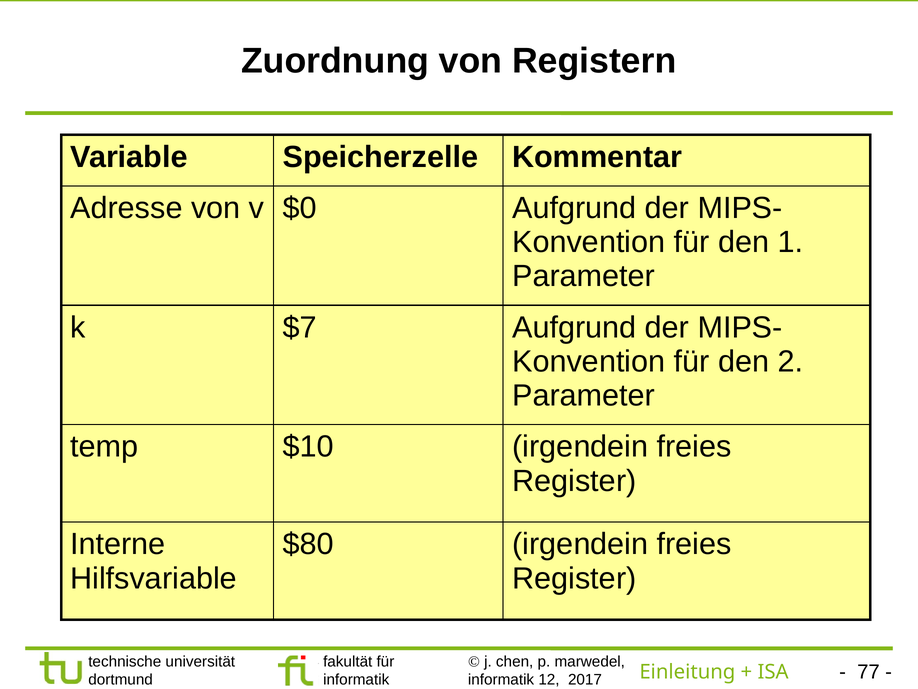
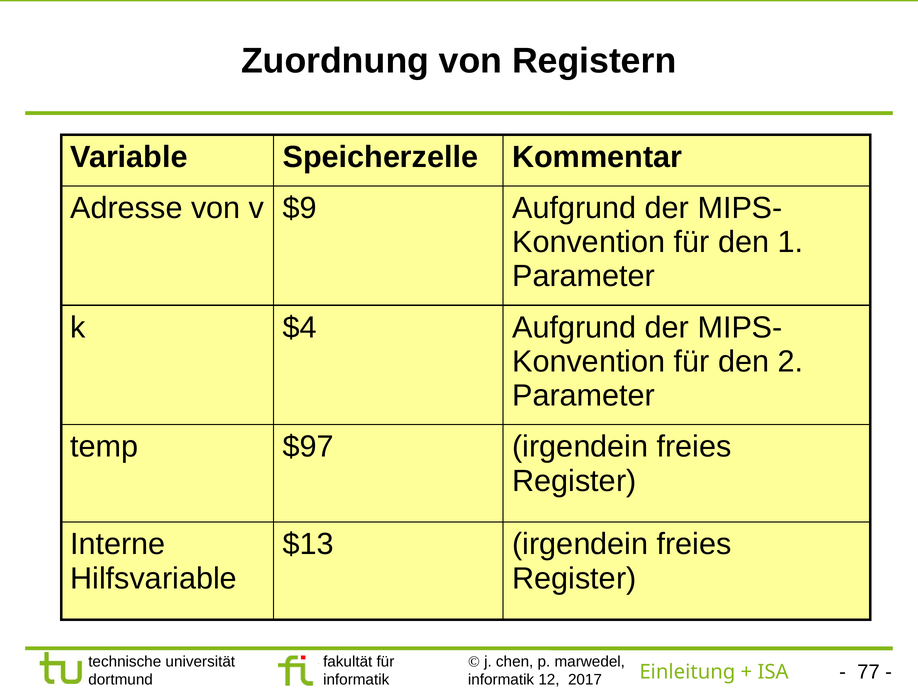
$0: $0 -> $9
$7: $7 -> $4
$10: $10 -> $97
$80: $80 -> $13
